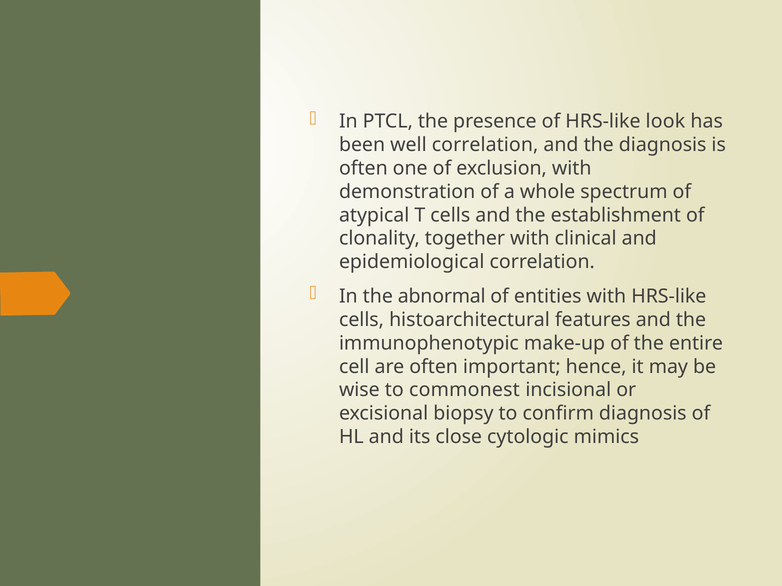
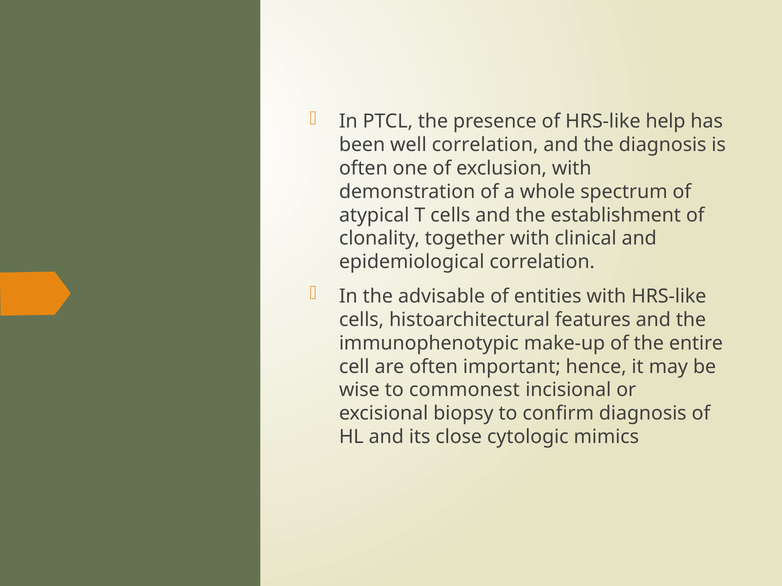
look: look -> help
abnormal: abnormal -> advisable
